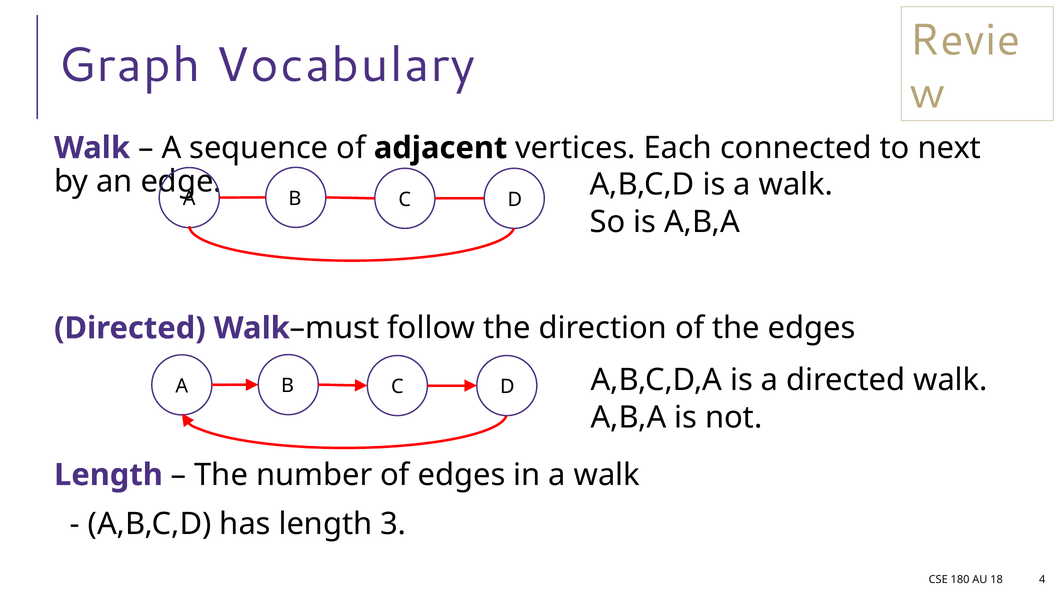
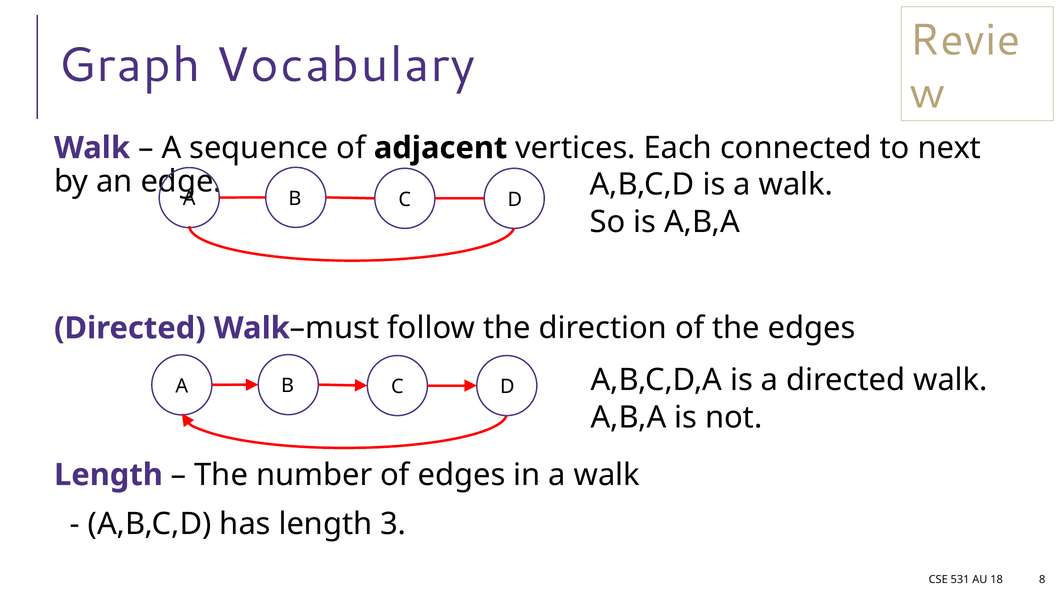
180: 180 -> 531
4: 4 -> 8
